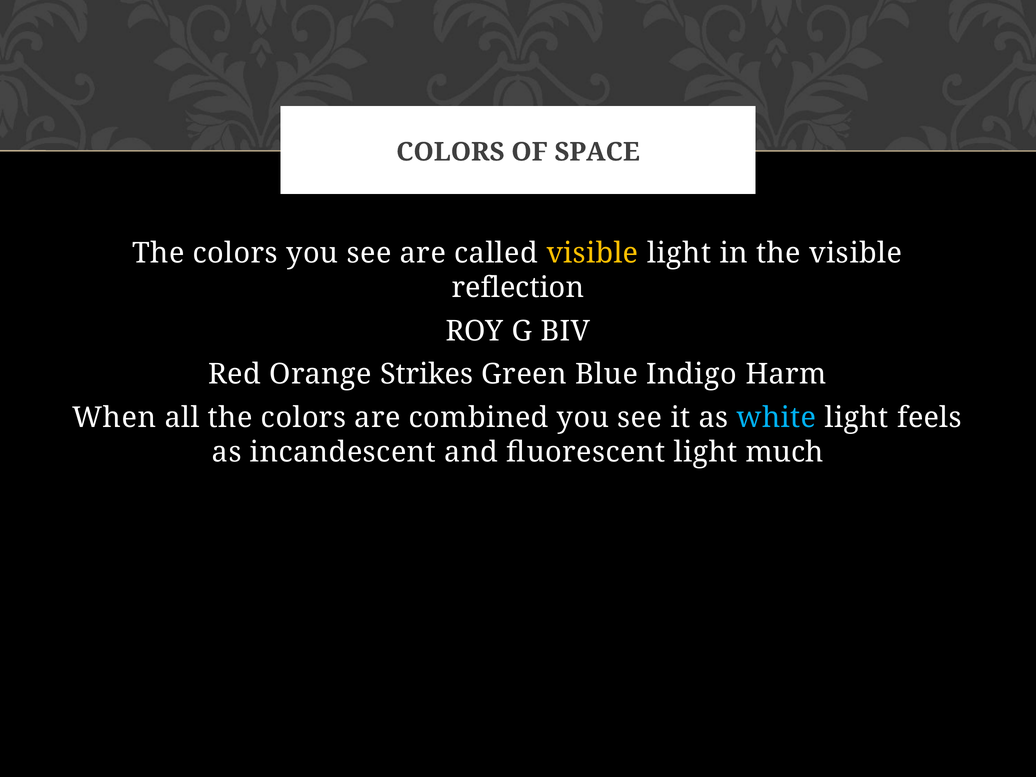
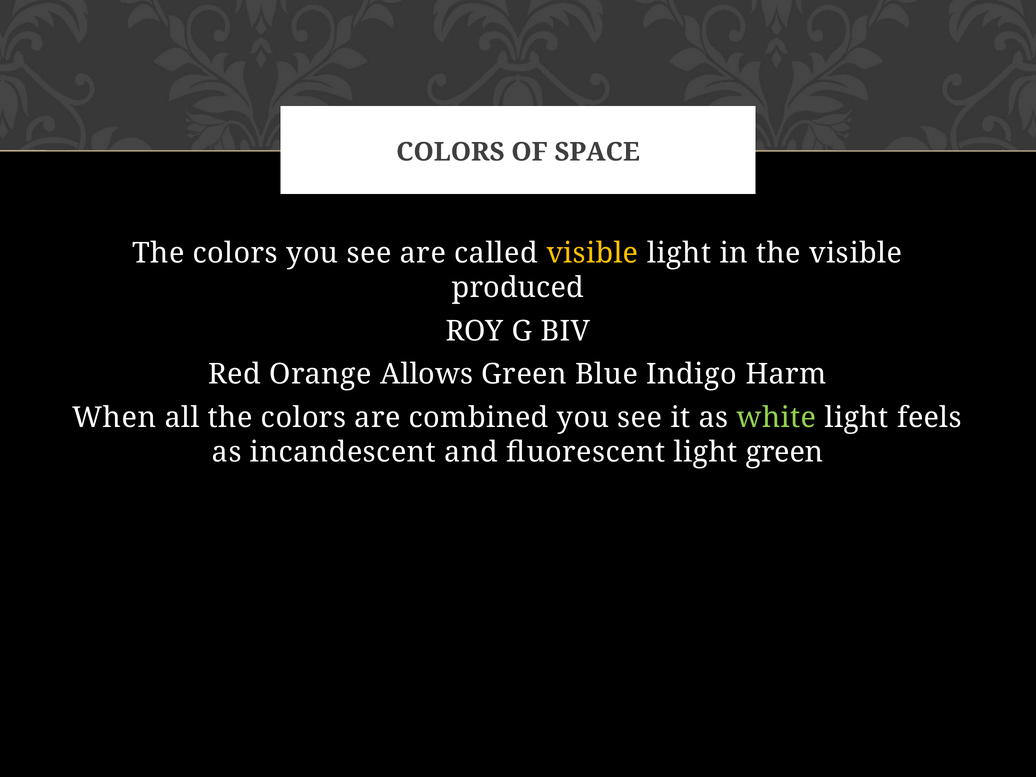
reflection: reflection -> produced
Strikes: Strikes -> Allows
white colour: light blue -> light green
light much: much -> green
